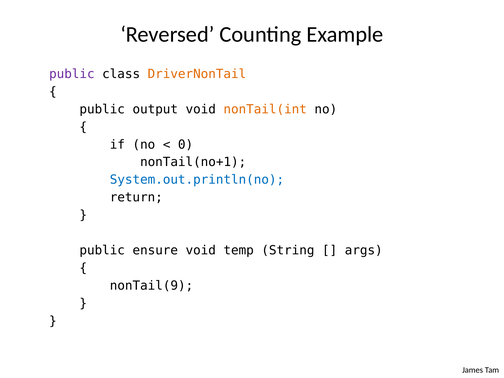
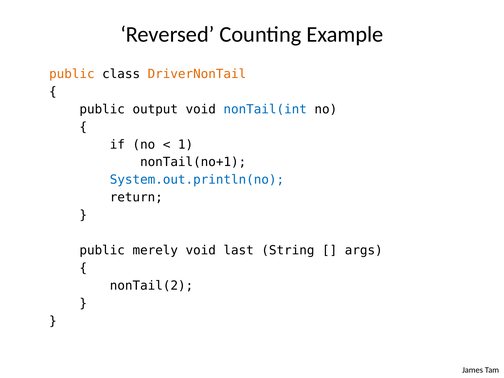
public at (72, 74) colour: purple -> orange
nonTail(int colour: orange -> blue
0: 0 -> 1
ensure: ensure -> merely
temp: temp -> last
nonTail(9: nonTail(9 -> nonTail(2
